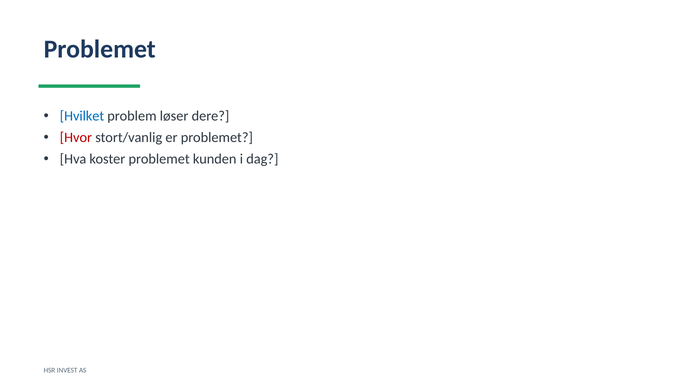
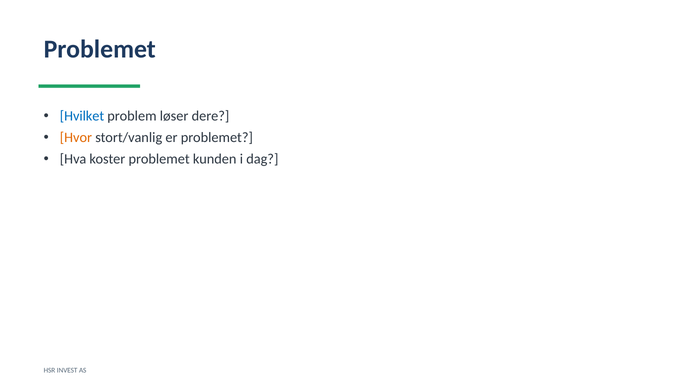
Hvor colour: red -> orange
